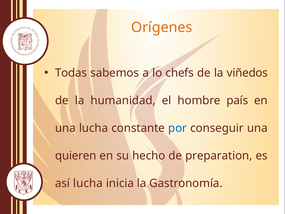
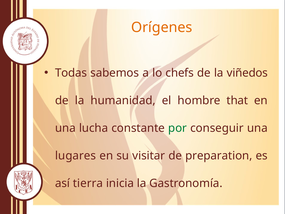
país: país -> that
por colour: blue -> green
quieren: quieren -> lugares
hecho: hecho -> visitar
así lucha: lucha -> tierra
